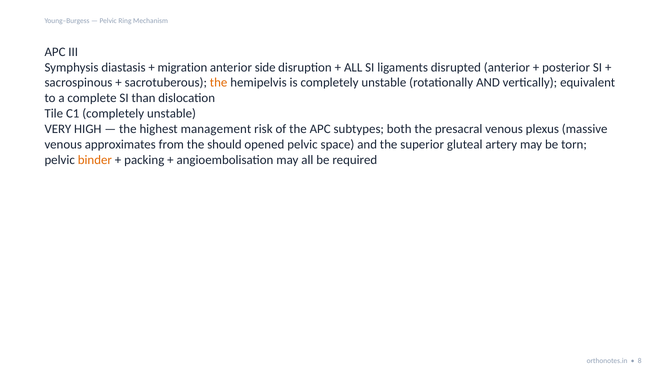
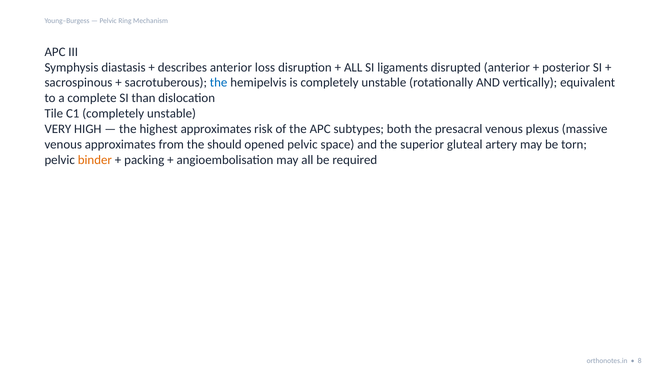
migration: migration -> describes
side: side -> loss
the at (219, 83) colour: orange -> blue
highest management: management -> approximates
